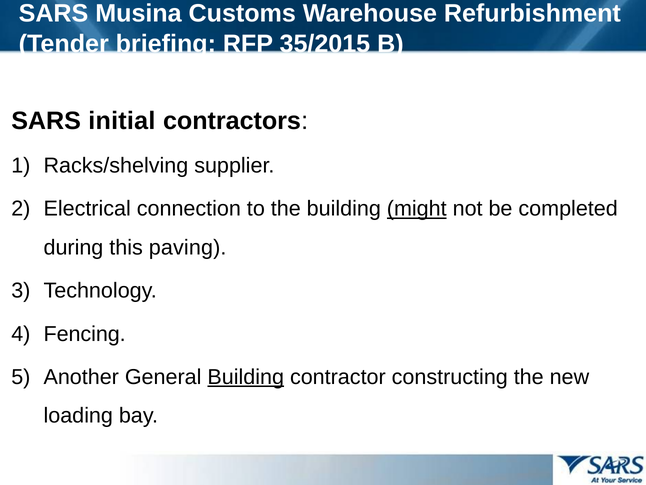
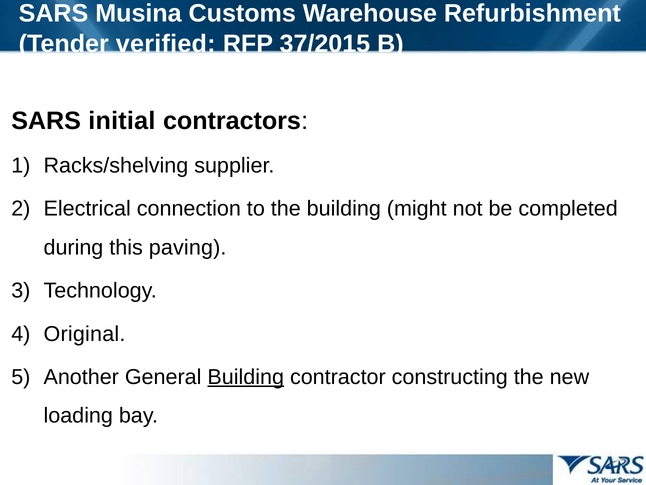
briefing: briefing -> verified
35/2015: 35/2015 -> 37/2015
might underline: present -> none
Fencing: Fencing -> Original
